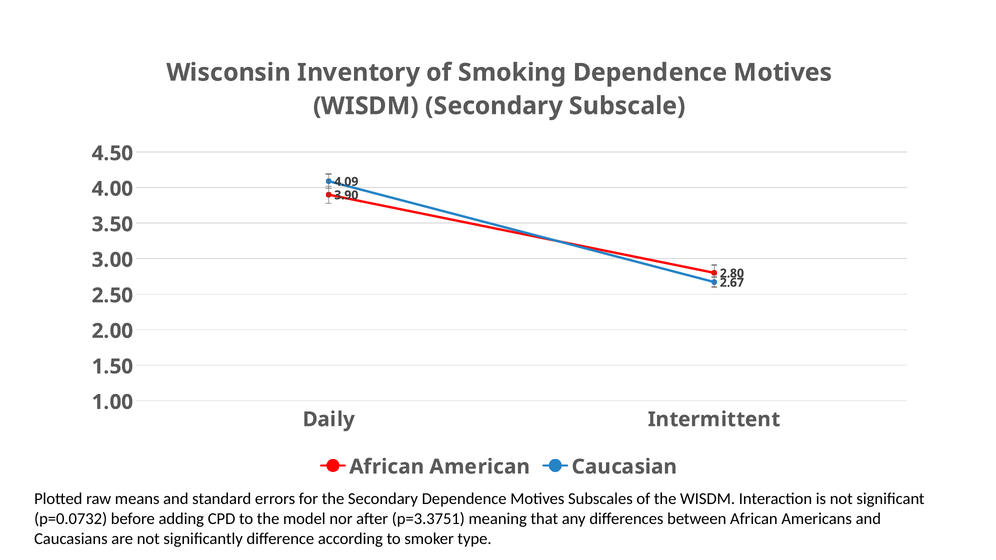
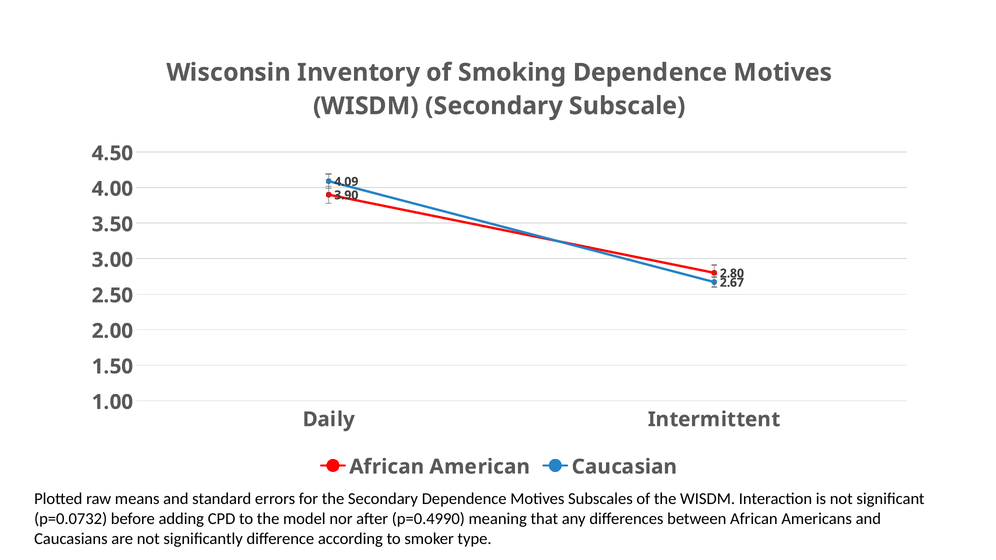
p=3.3751: p=3.3751 -> p=0.4990
